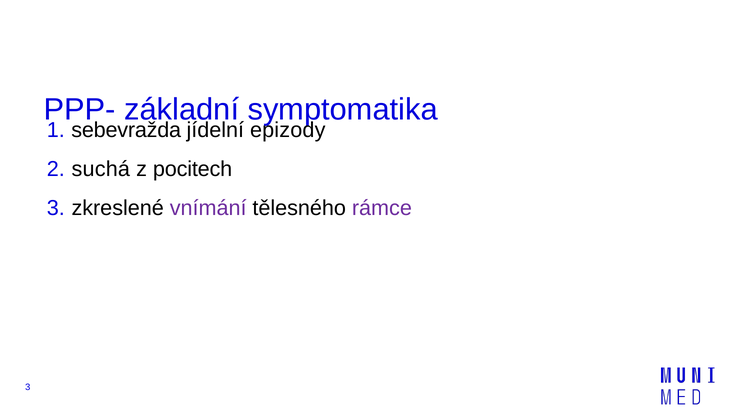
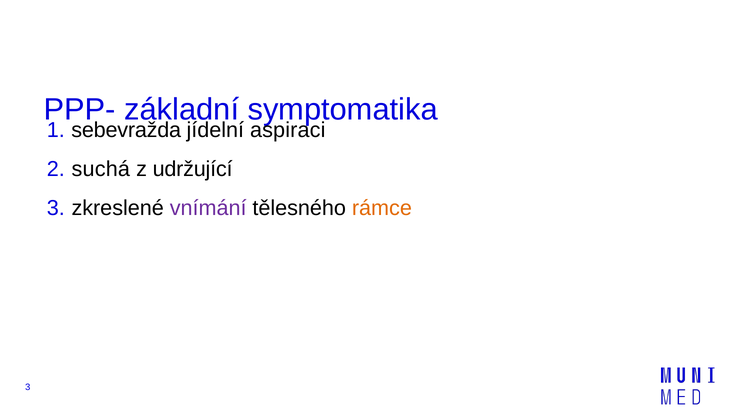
epizody: epizody -> aspiraci
pocitech: pocitech -> udržující
rámce colour: purple -> orange
